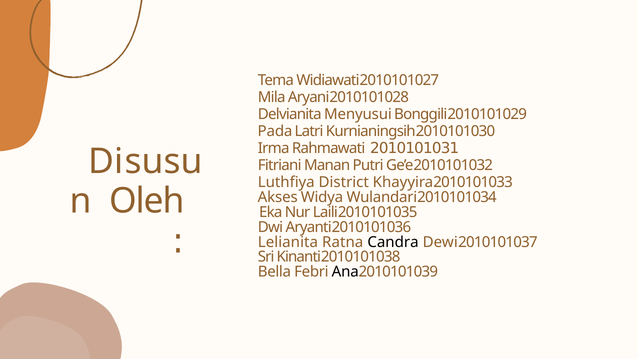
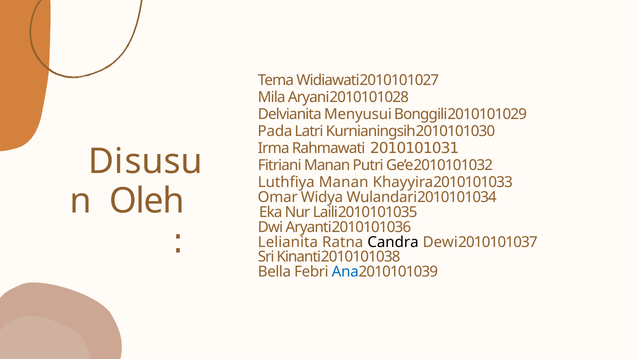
Luthfiya District: District -> Manan
Akses: Akses -> Omar
Ana colour: black -> blue
